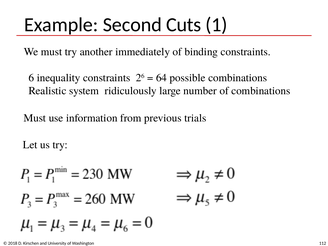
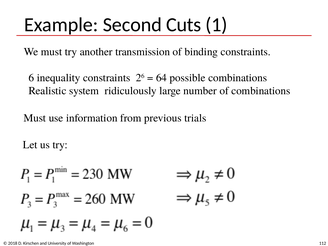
immediately: immediately -> transmission
